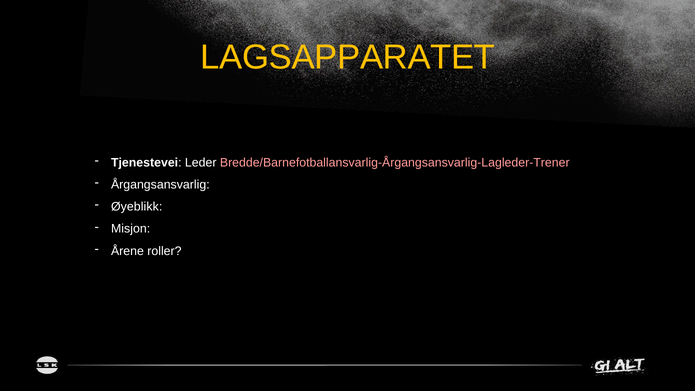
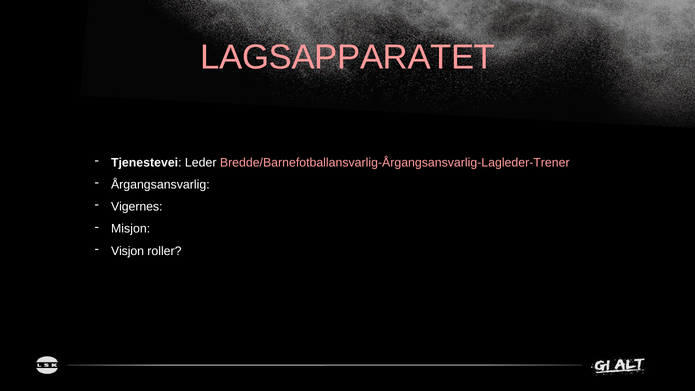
LAGSAPPARATET colour: yellow -> pink
Øyeblikk: Øyeblikk -> Vigernes
Årene: Årene -> Visjon
